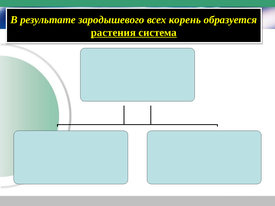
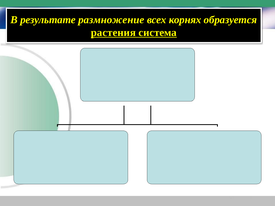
зародышевого: зародышевого -> размножение
корень: корень -> корнях
